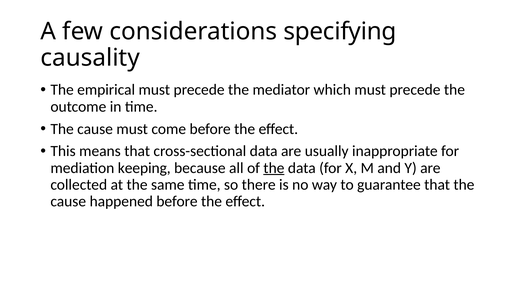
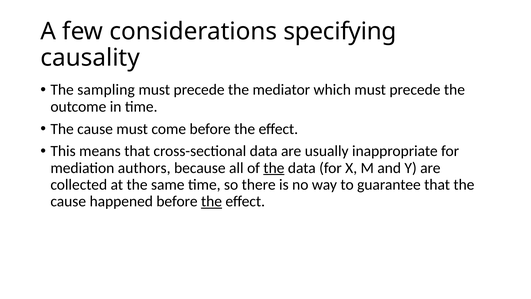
empirical: empirical -> sampling
keeping: keeping -> authors
the at (212, 201) underline: none -> present
